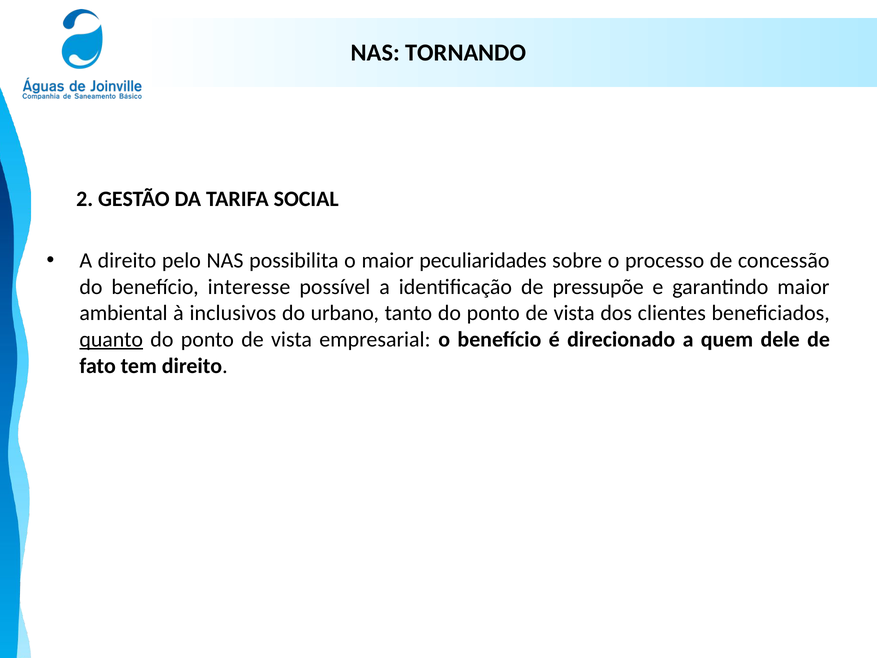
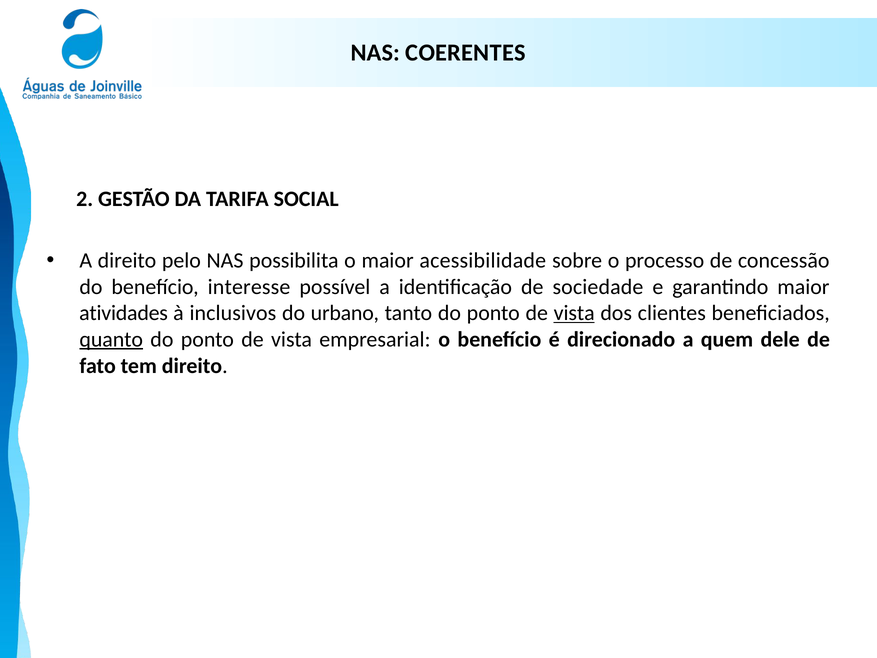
TORNANDO: TORNANDO -> COERENTES
peculiaridades: peculiaridades -> acessibilidade
pressupõe: pressupõe -> sociedade
ambiental: ambiental -> atividades
vista at (574, 313) underline: none -> present
